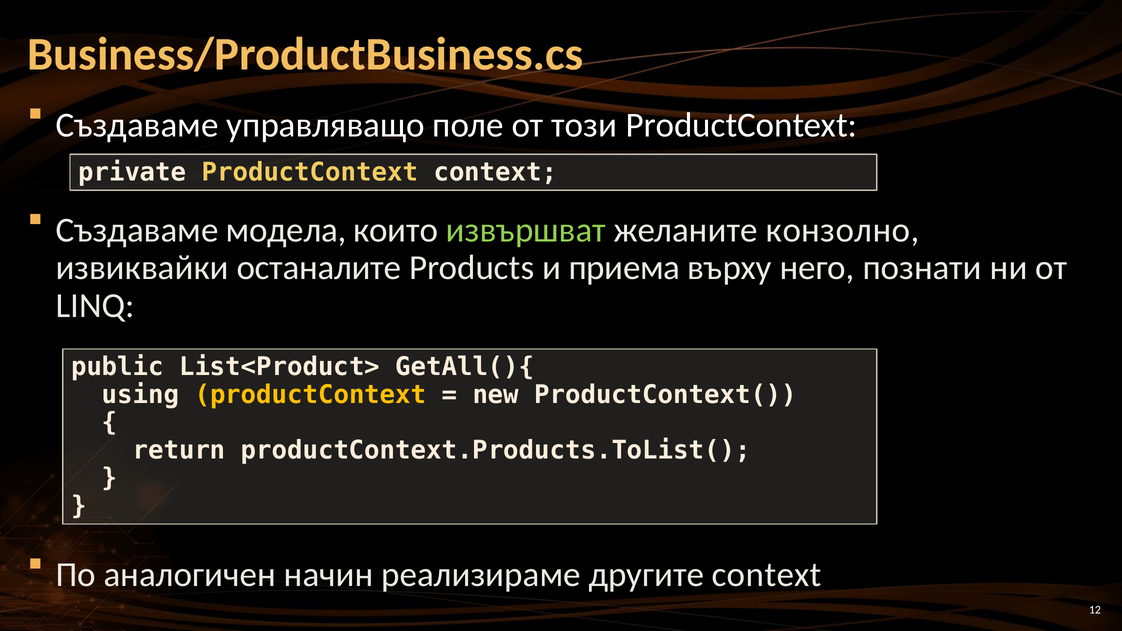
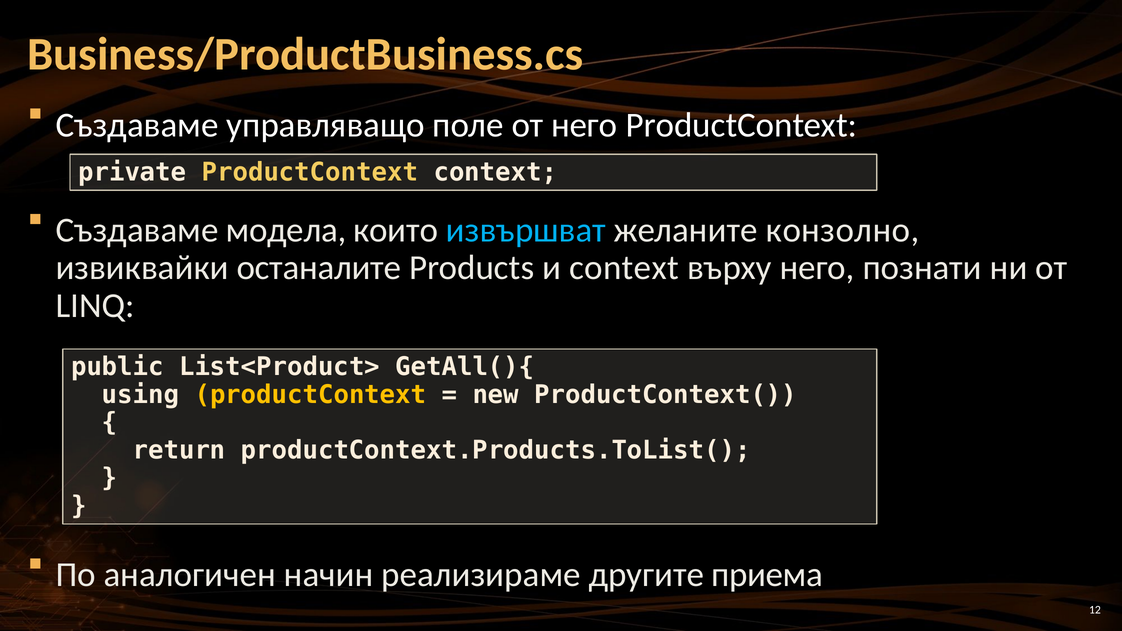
от този: този -> него
извършват colour: light green -> light blue
и приема: приема -> context
другите context: context -> приема
